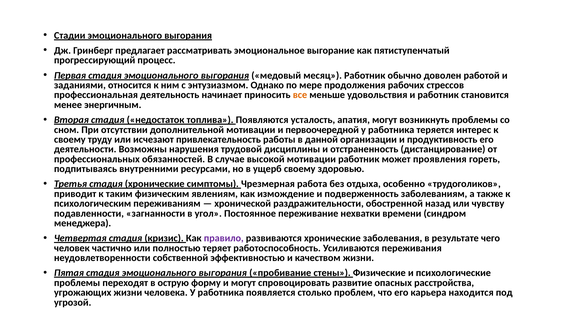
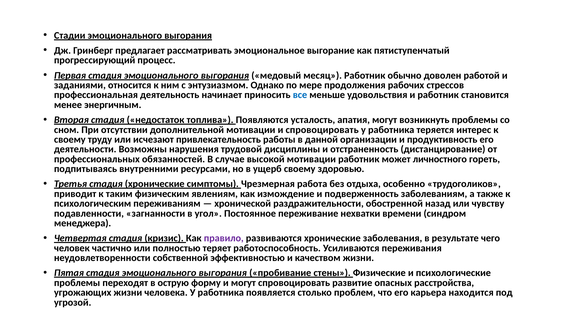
все colour: orange -> blue
и первоочередной: первоочередной -> спровоцировать
проявления: проявления -> личностного
